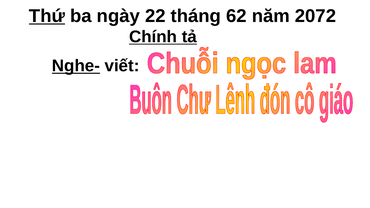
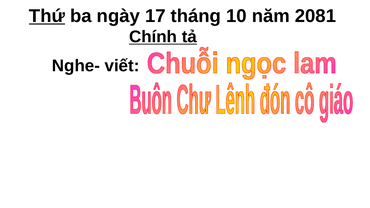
22: 22 -> 17
62: 62 -> 10
2072: 2072 -> 2081
Nghe- underline: present -> none
